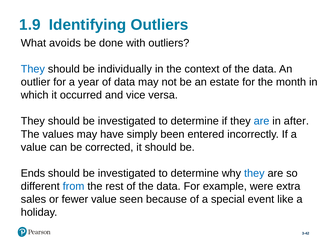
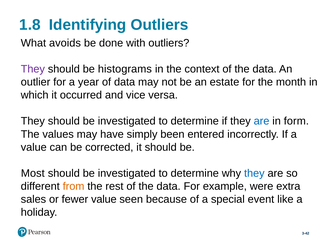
1.9: 1.9 -> 1.8
They at (33, 69) colour: blue -> purple
individually: individually -> histograms
after: after -> form
Ends: Ends -> Most
from colour: blue -> orange
